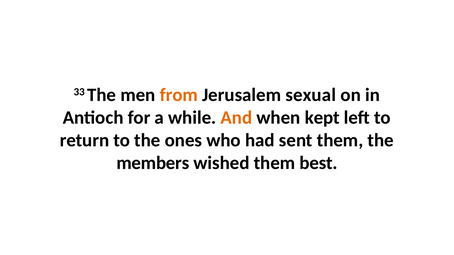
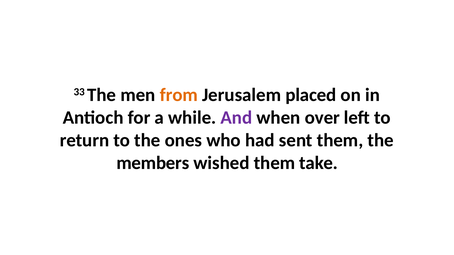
sexual: sexual -> placed
And colour: orange -> purple
kept: kept -> over
best: best -> take
